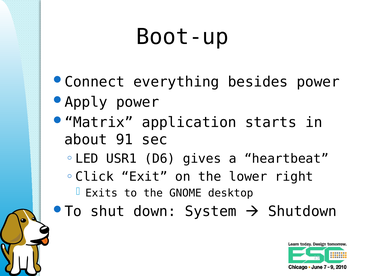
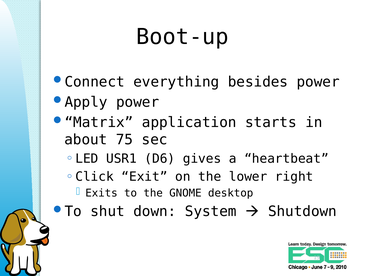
91: 91 -> 75
